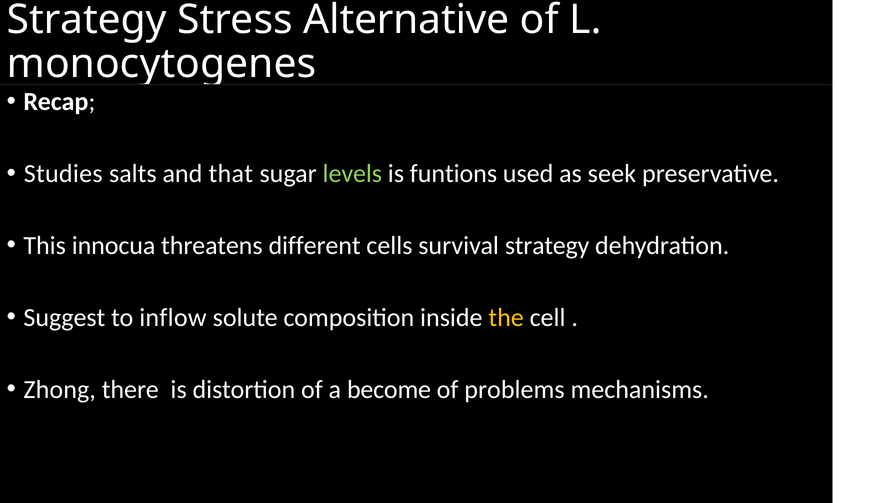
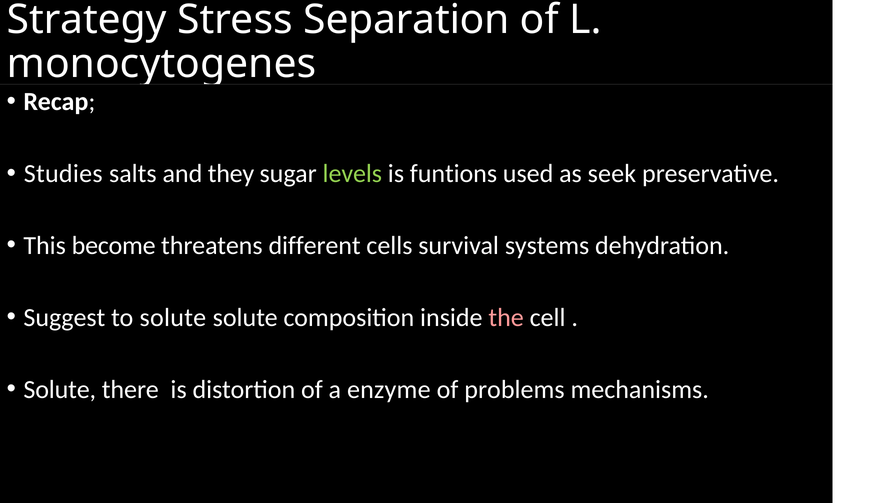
Alternative: Alternative -> Separation
that: that -> they
innocua: innocua -> become
survival strategy: strategy -> systems
to inflow: inflow -> solute
the colour: yellow -> pink
Zhong at (60, 390): Zhong -> Solute
become: become -> enzyme
